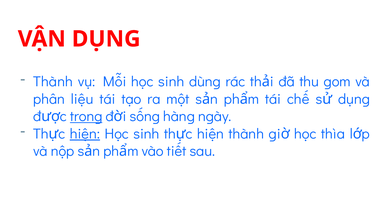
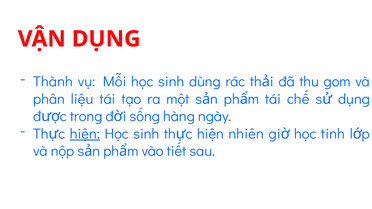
trong underline: present -> none
hiện thành: thành -> nhiên
thìa: thìa -> tinh
